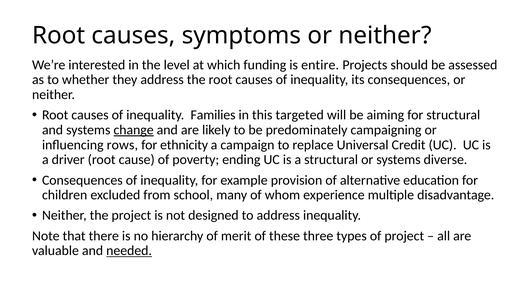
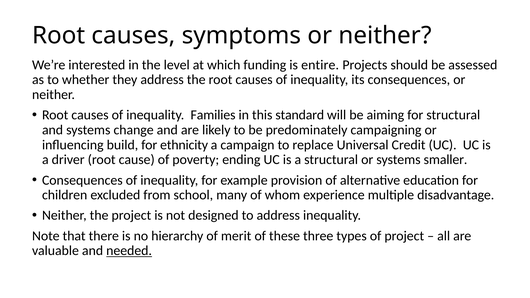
targeted: targeted -> standard
change underline: present -> none
rows: rows -> build
diverse: diverse -> smaller
